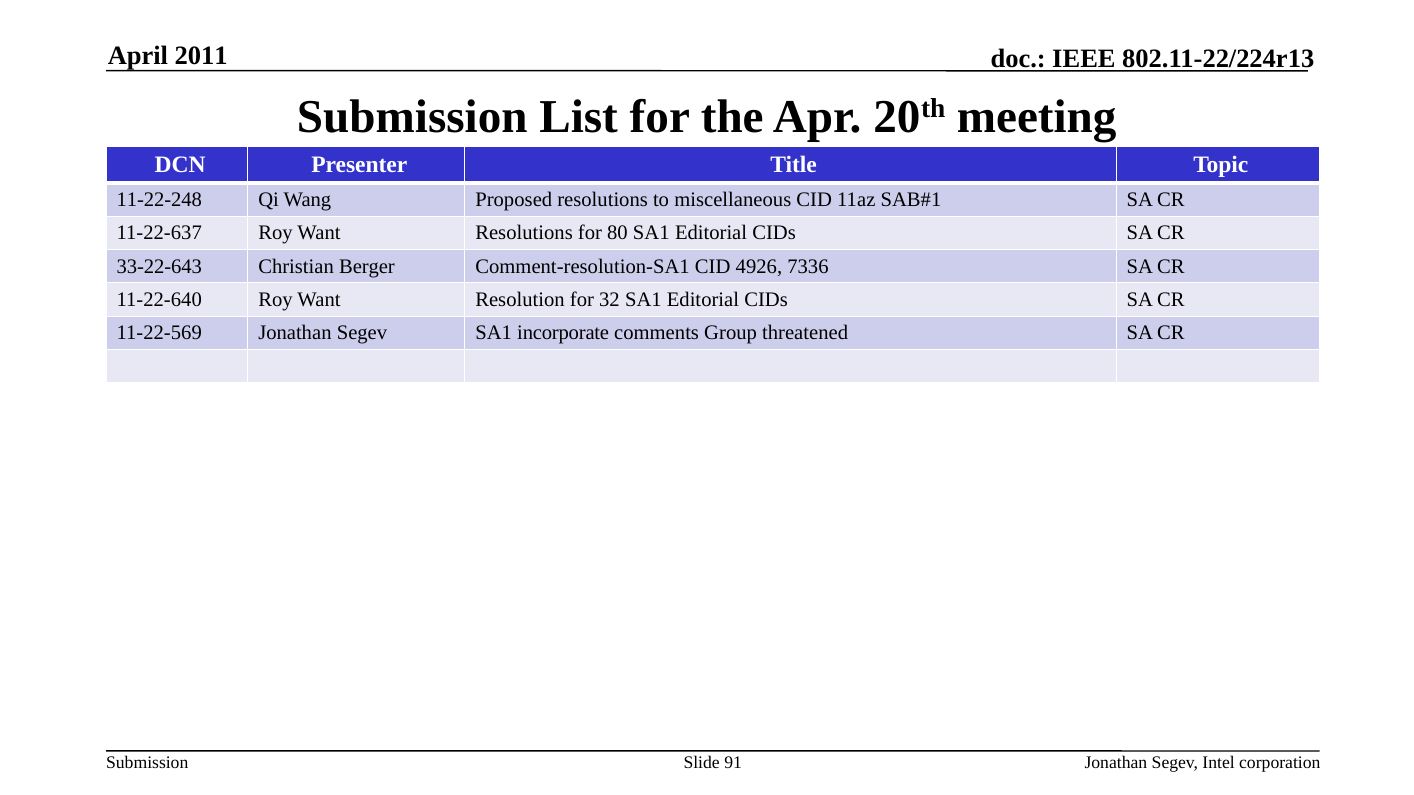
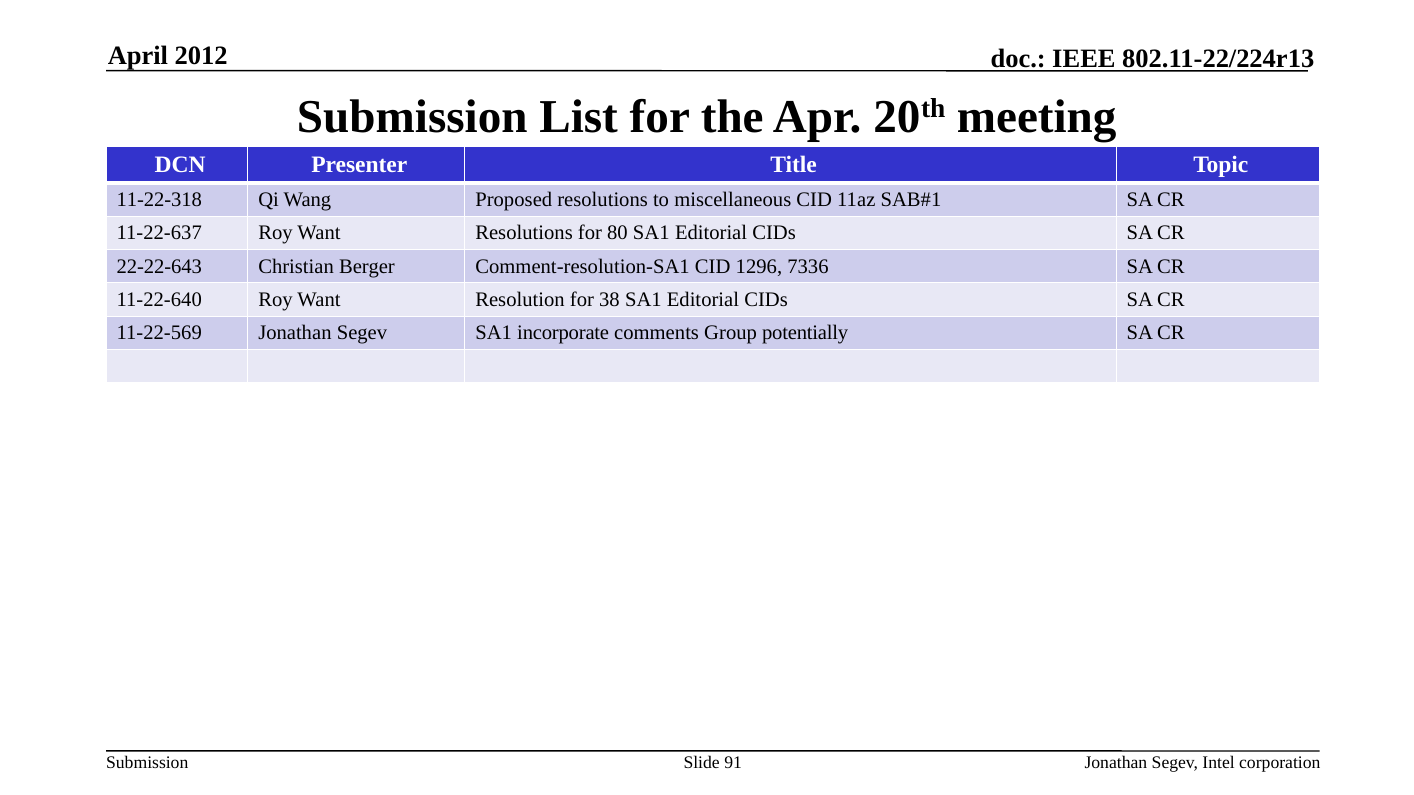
2011: 2011 -> 2012
11-22-248: 11-22-248 -> 11-22-318
33-22-643: 33-22-643 -> 22-22-643
4926: 4926 -> 1296
32: 32 -> 38
threatened: threatened -> potentially
